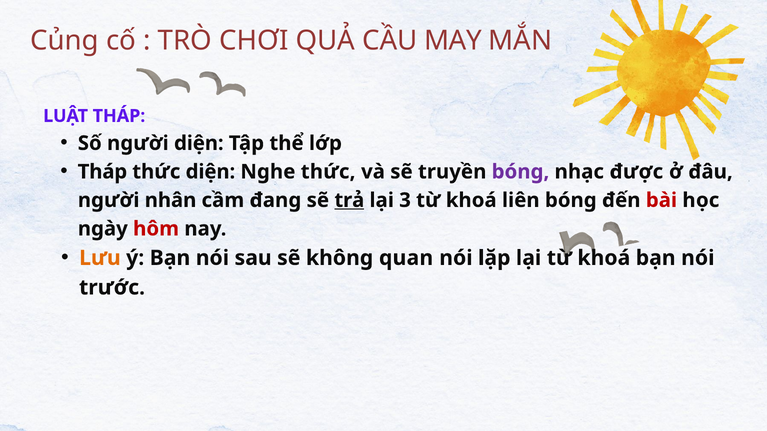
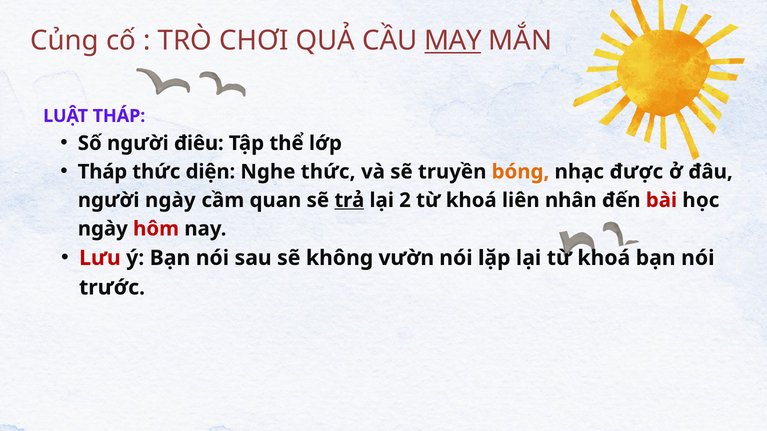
MAY underline: none -> present
người diện: diện -> điêu
bóng at (520, 172) colour: purple -> orange
người nhân: nhân -> ngày
đang: đang -> quan
3: 3 -> 2
liên bóng: bóng -> nhân
Lưu colour: orange -> red
quan: quan -> vườn
